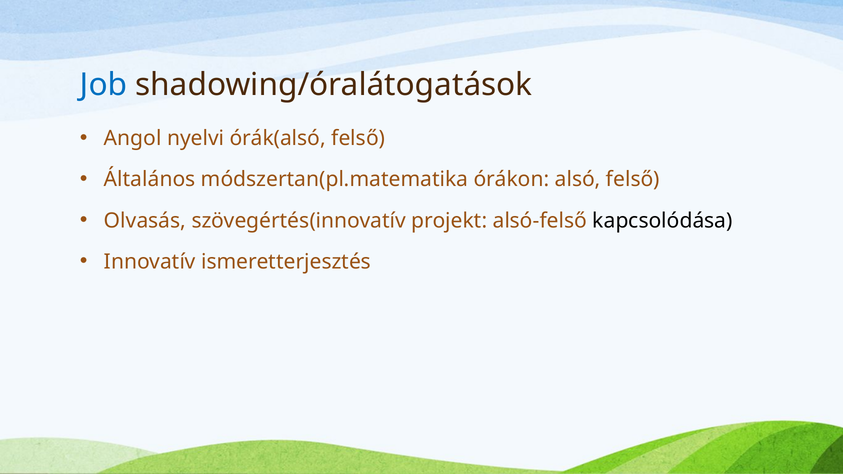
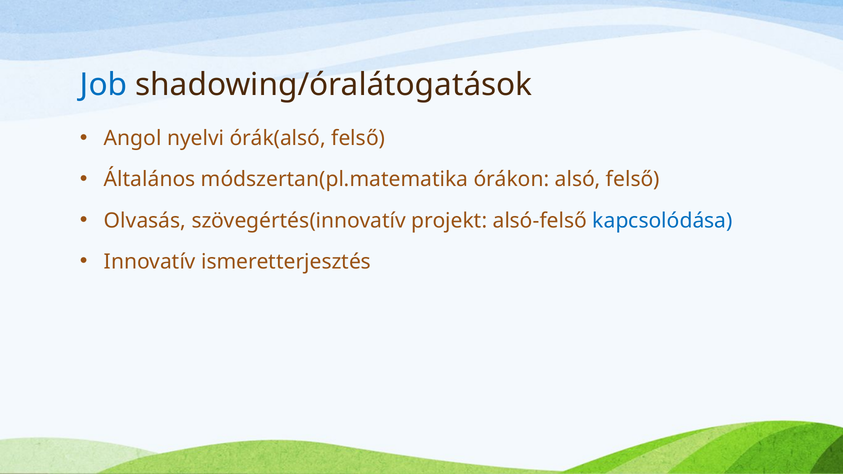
kapcsolódása colour: black -> blue
